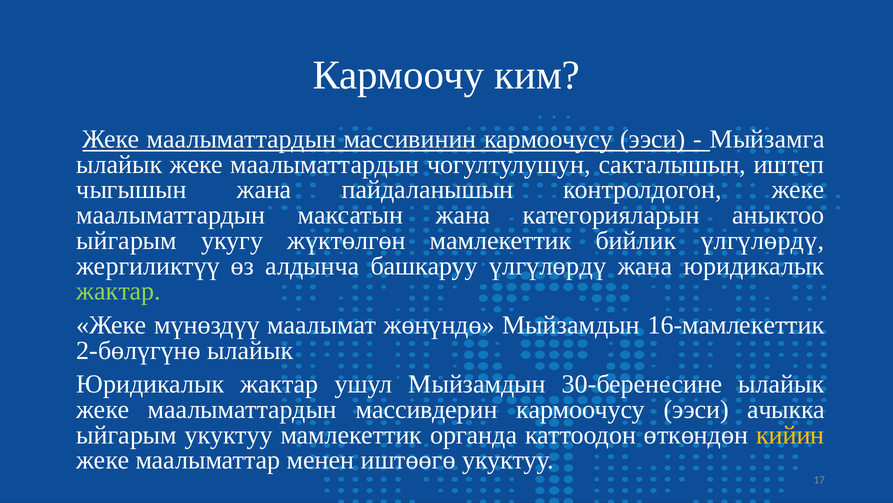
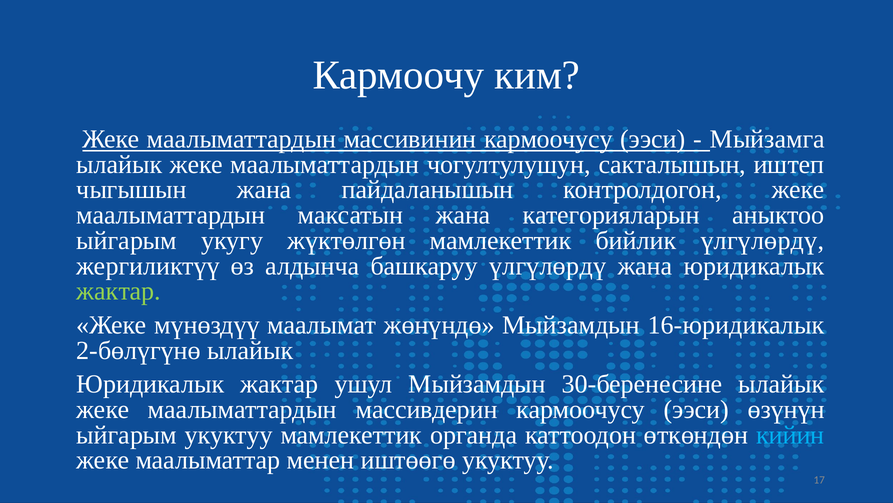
16-мамлекеттик: 16-мамлекеттик -> 16-юридикалык
ачыкка: ачыкка -> өзүнүн
кийин colour: yellow -> light blue
